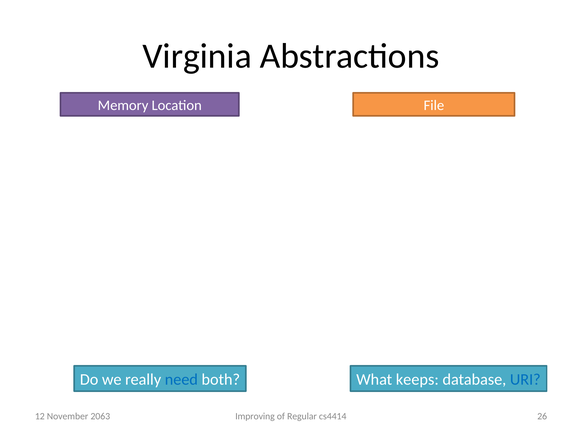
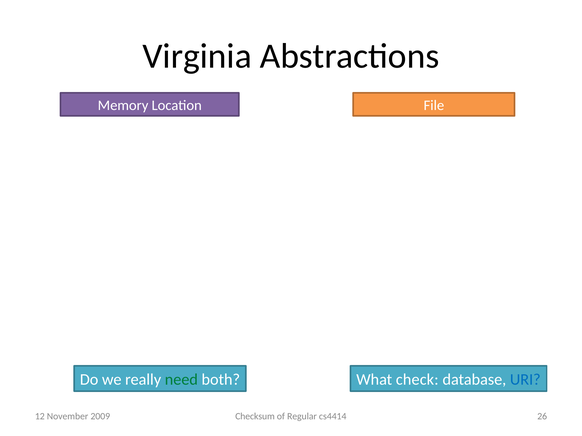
need colour: blue -> green
keeps: keeps -> check
Improving: Improving -> Checksum
2063: 2063 -> 2009
